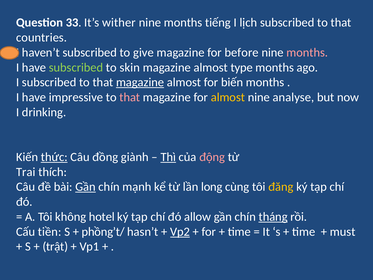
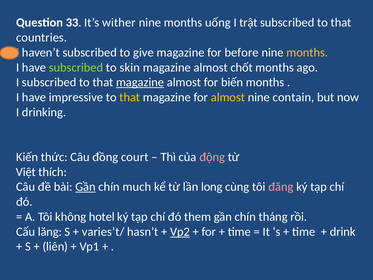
tiếng: tiếng -> uống
lịch: lịch -> trật
months at (307, 52) colour: pink -> yellow
type: type -> chốt
that at (130, 97) colour: pink -> yellow
analyse: analyse -> contain
thức underline: present -> none
giành: giành -> court
Thì underline: present -> none
Trai: Trai -> Việt
mạnh: mạnh -> much
đăng colour: yellow -> pink
allow: allow -> them
tháng underline: present -> none
tiền: tiền -> lăng
phồng’t/: phồng’t/ -> varies’t/
must: must -> drink
trật: trật -> liên
